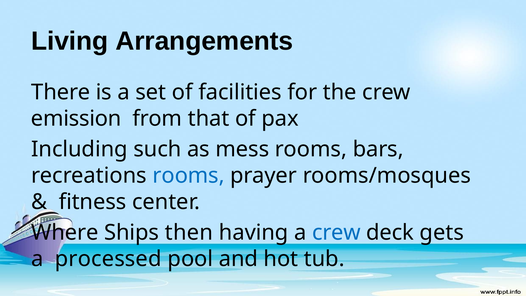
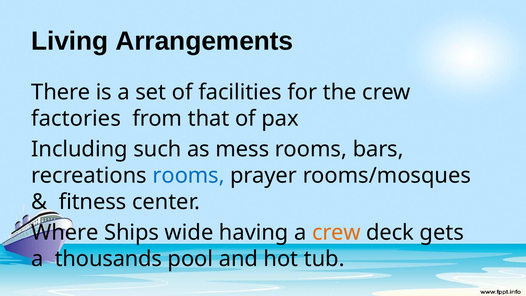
emission: emission -> factories
then: then -> wide
crew at (336, 232) colour: blue -> orange
processed: processed -> thousands
